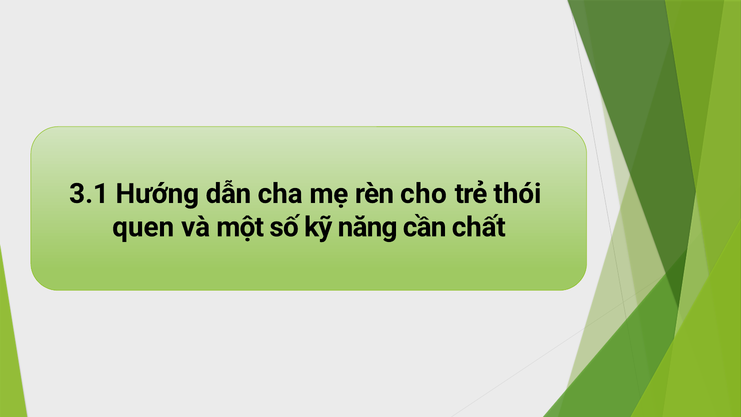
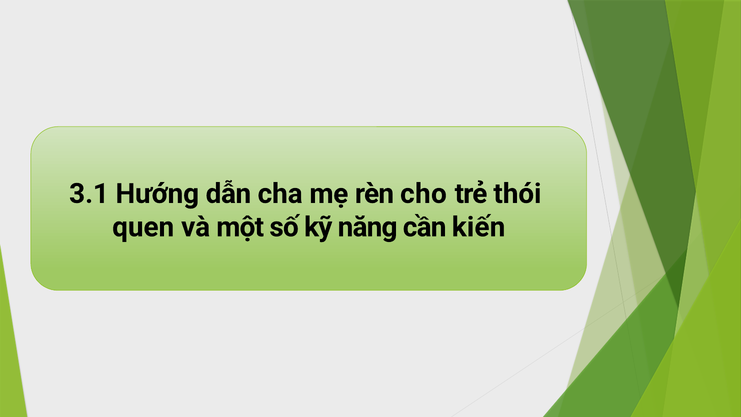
chất: chất -> kiến
